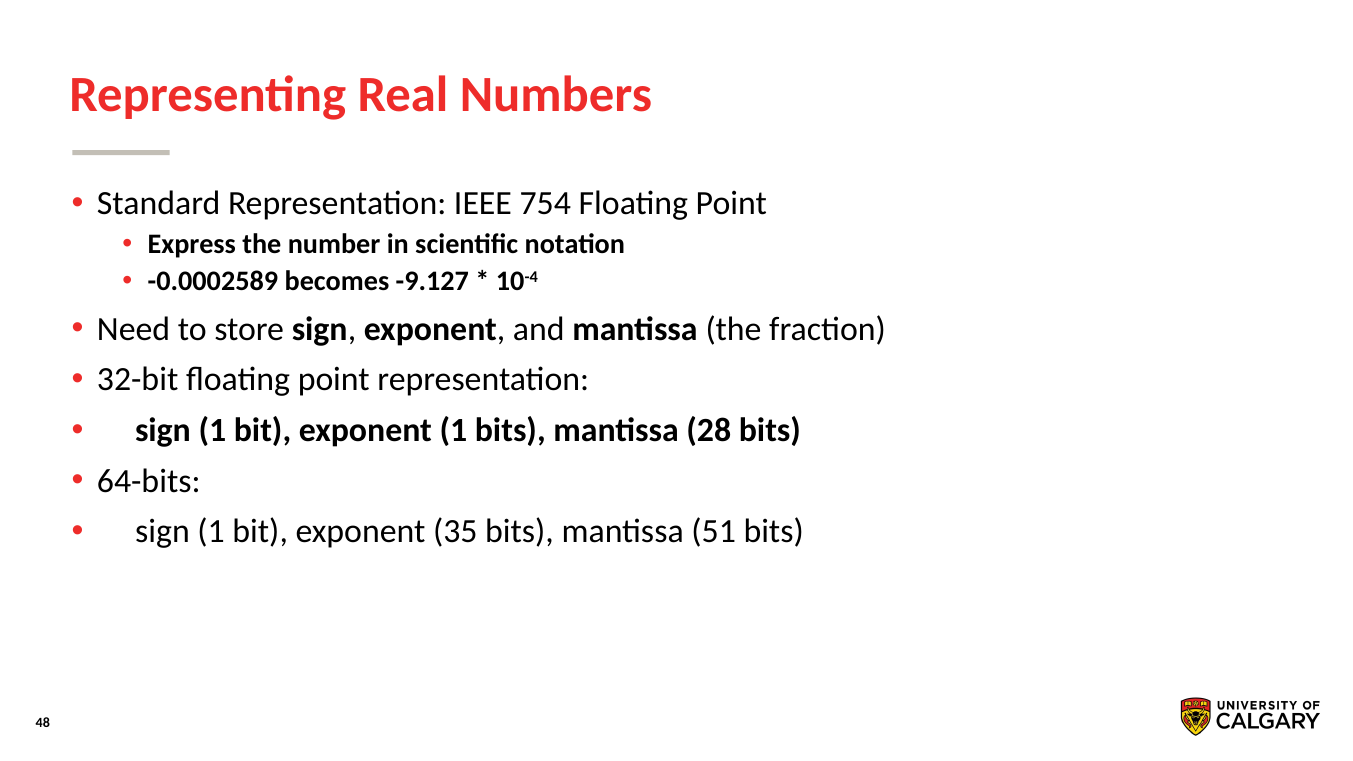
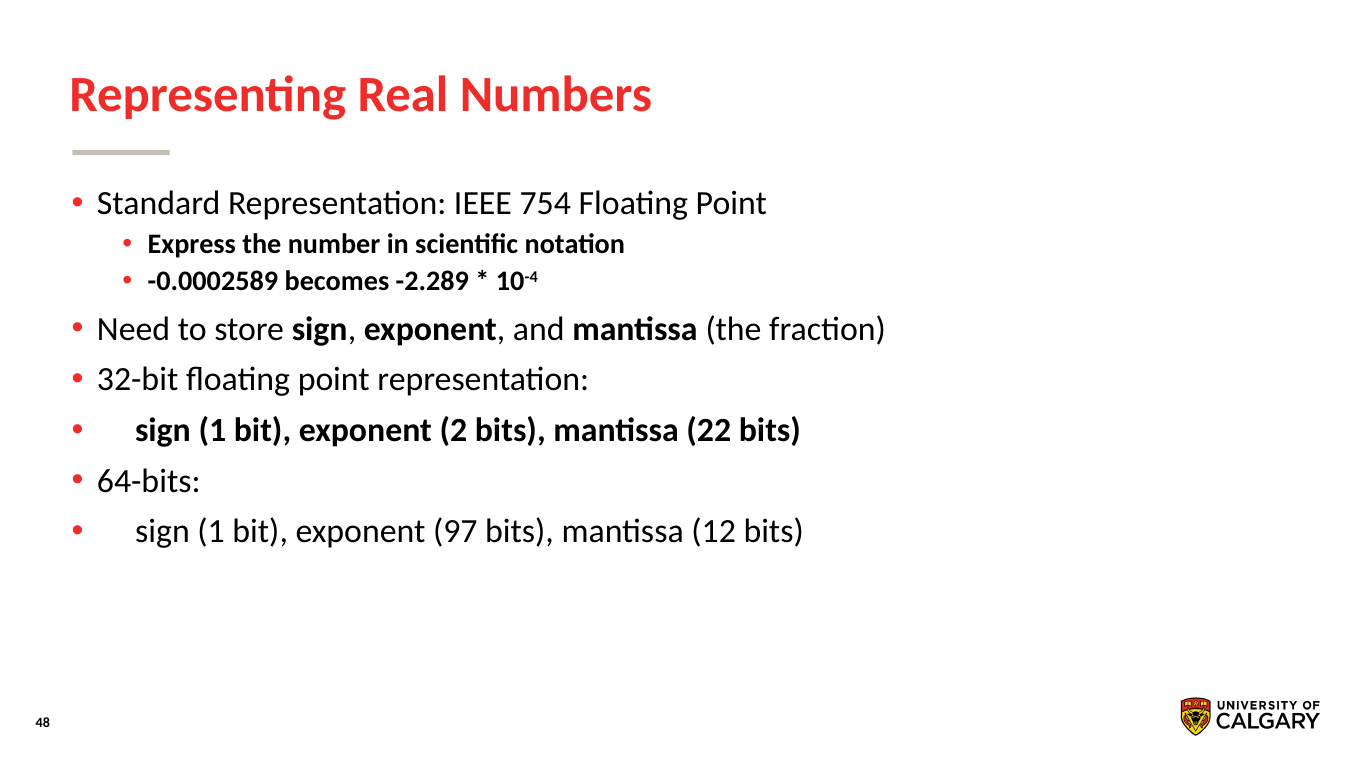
-9.127: -9.127 -> -2.289
exponent 1: 1 -> 2
28: 28 -> 22
35: 35 -> 97
51: 51 -> 12
